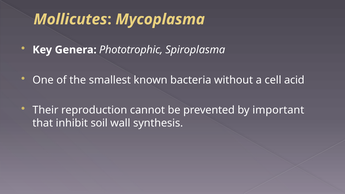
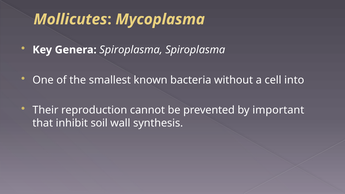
Genera Phototrophic: Phototrophic -> Spiroplasma
acid: acid -> into
